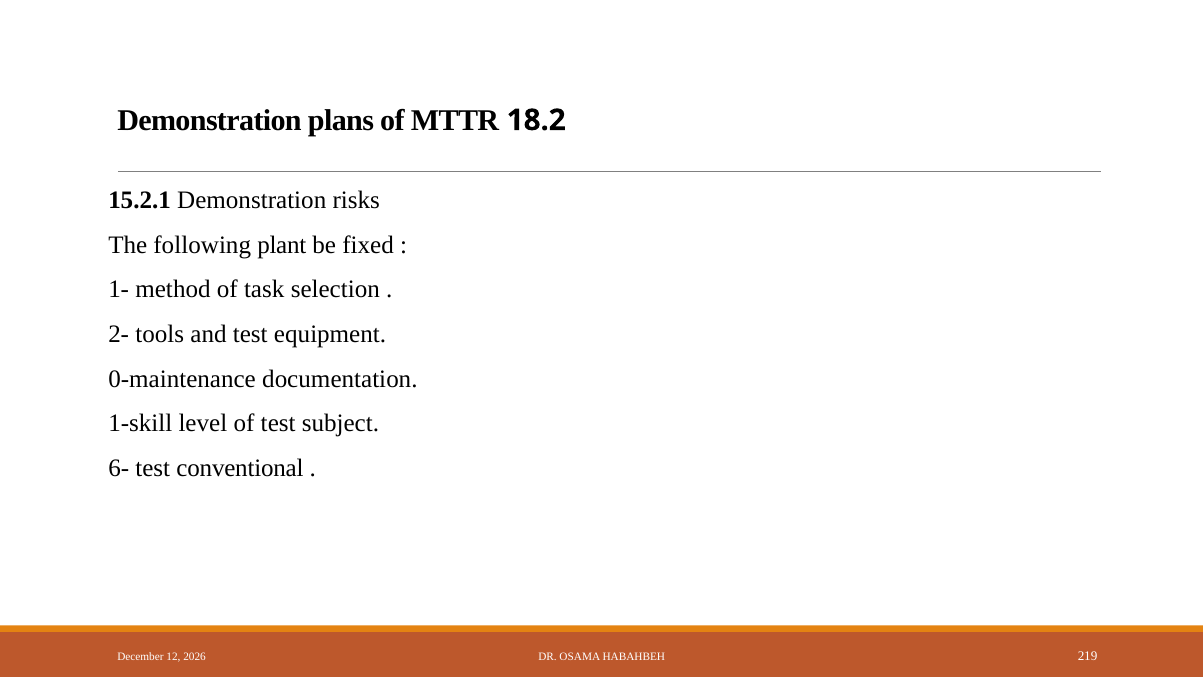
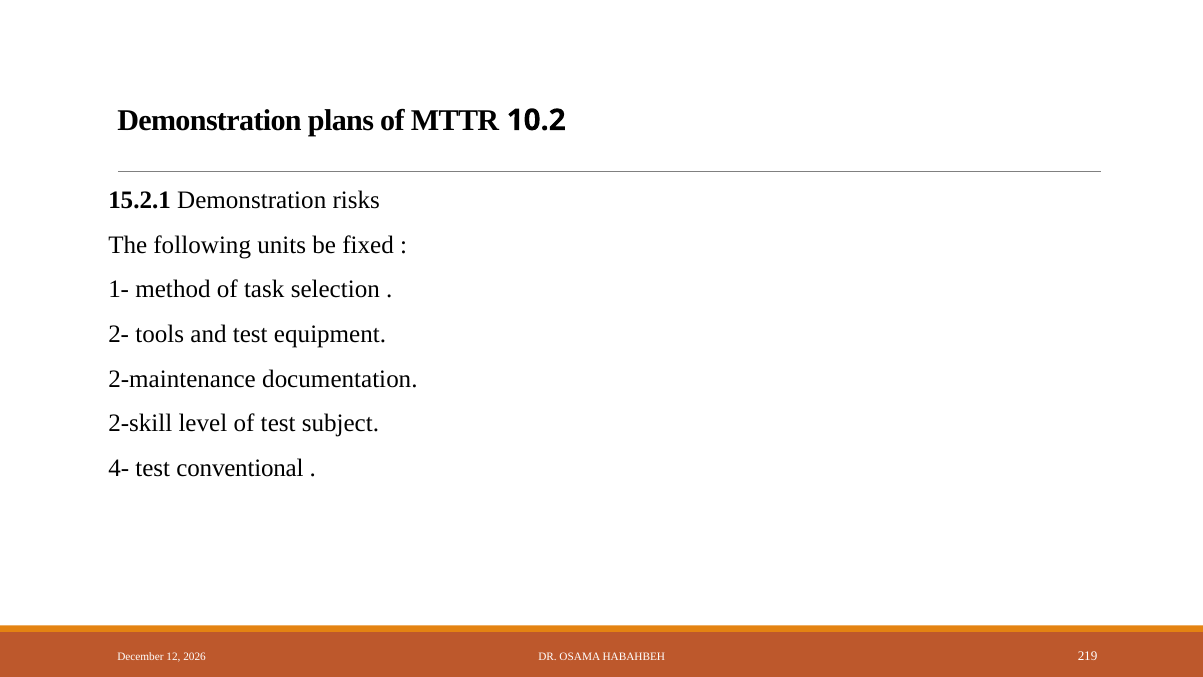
18.2: 18.2 -> 10.2
plant: plant -> units
0-maintenance: 0-maintenance -> 2-maintenance
1-skill: 1-skill -> 2-skill
6-: 6- -> 4-
